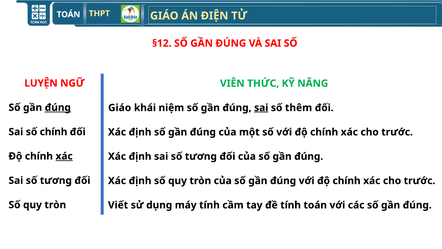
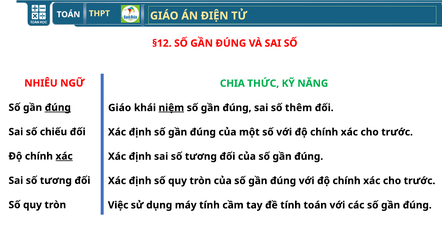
LUYỆN: LUYỆN -> NHIÊU
VIÊN: VIÊN -> CHIA
niệm underline: none -> present
sai at (261, 108) underline: present -> none
số chính: chính -> chiếu
Viết: Viết -> Việc
